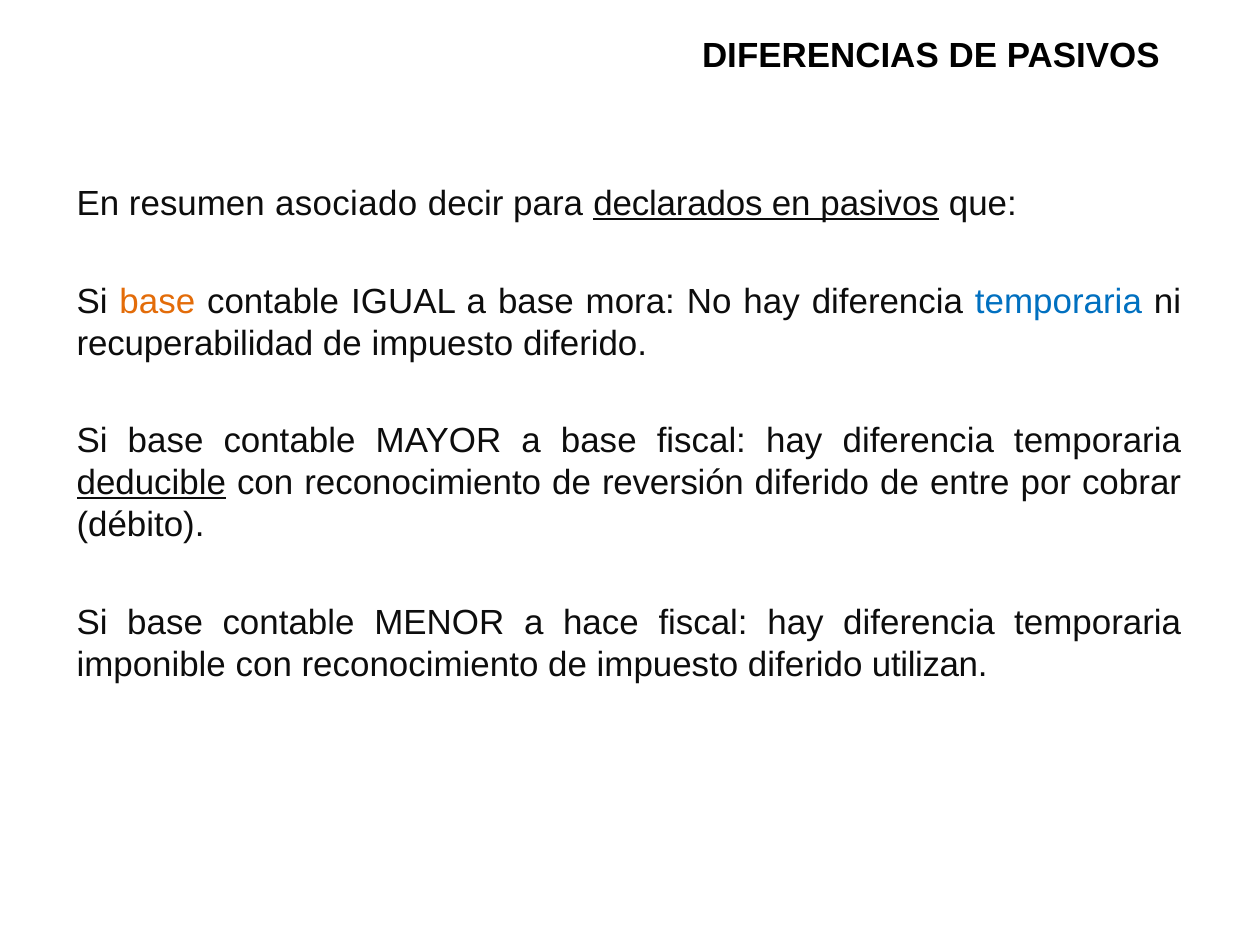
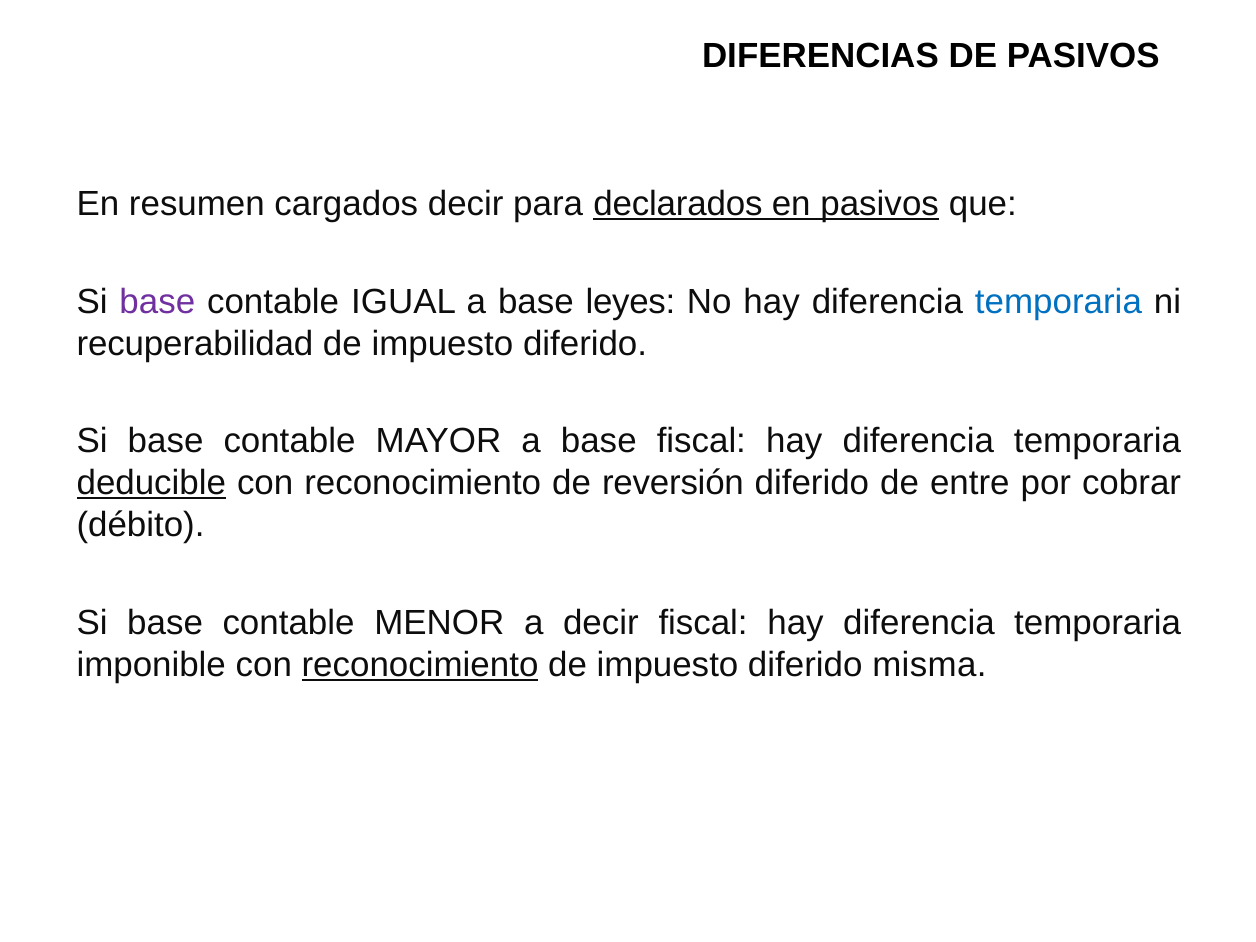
asociado: asociado -> cargados
base at (157, 302) colour: orange -> purple
mora: mora -> leyes
a hace: hace -> decir
reconocimiento at (420, 665) underline: none -> present
utilizan: utilizan -> misma
